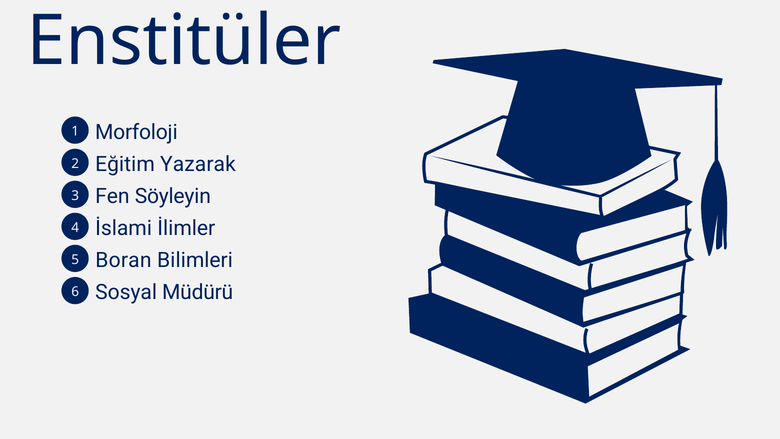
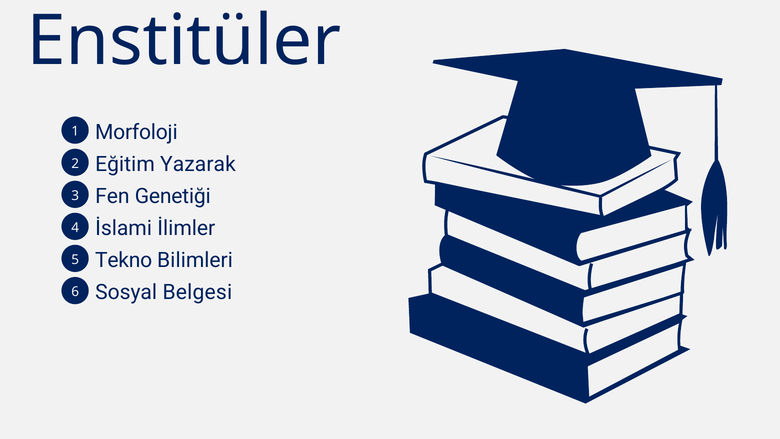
Söyleyin: Söyleyin -> Genetiği
Boran: Boran -> Tekno
Müdürü: Müdürü -> Belgesi
